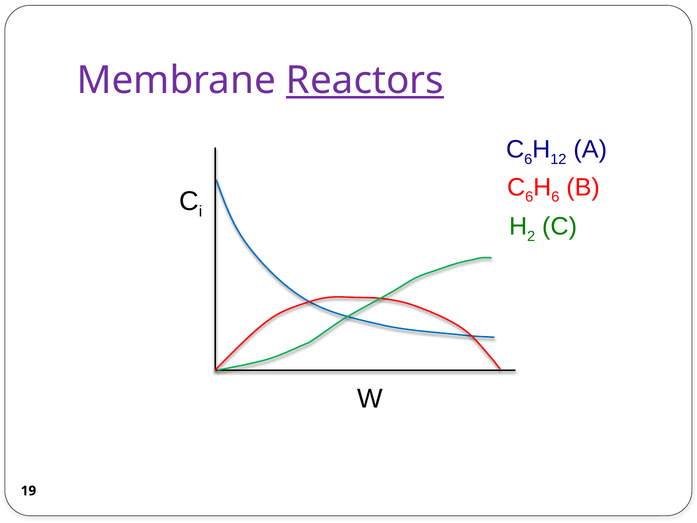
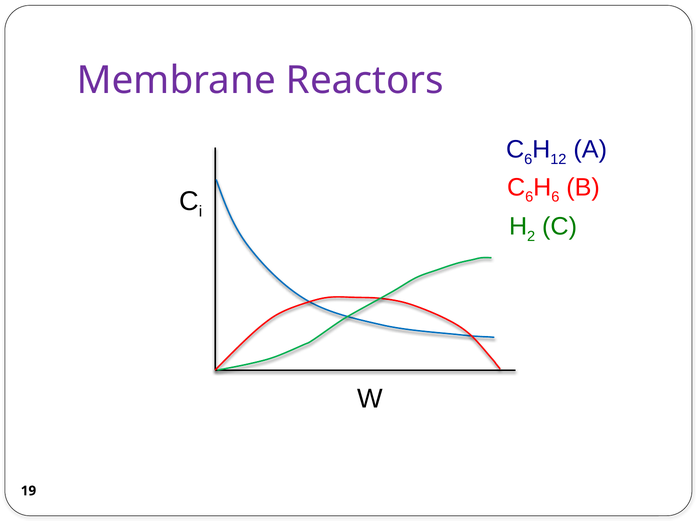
Reactors underline: present -> none
